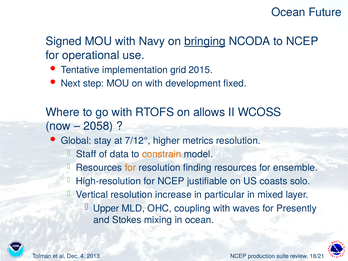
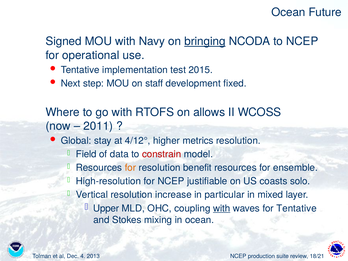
grid: grid -> test
on with: with -> staff
2058: 2058 -> 2011
7/12°: 7/12° -> 4/12°
Staff: Staff -> Field
constrain colour: orange -> red
finding: finding -> benefit
with at (222, 208) underline: none -> present
for Presently: Presently -> Tentative
